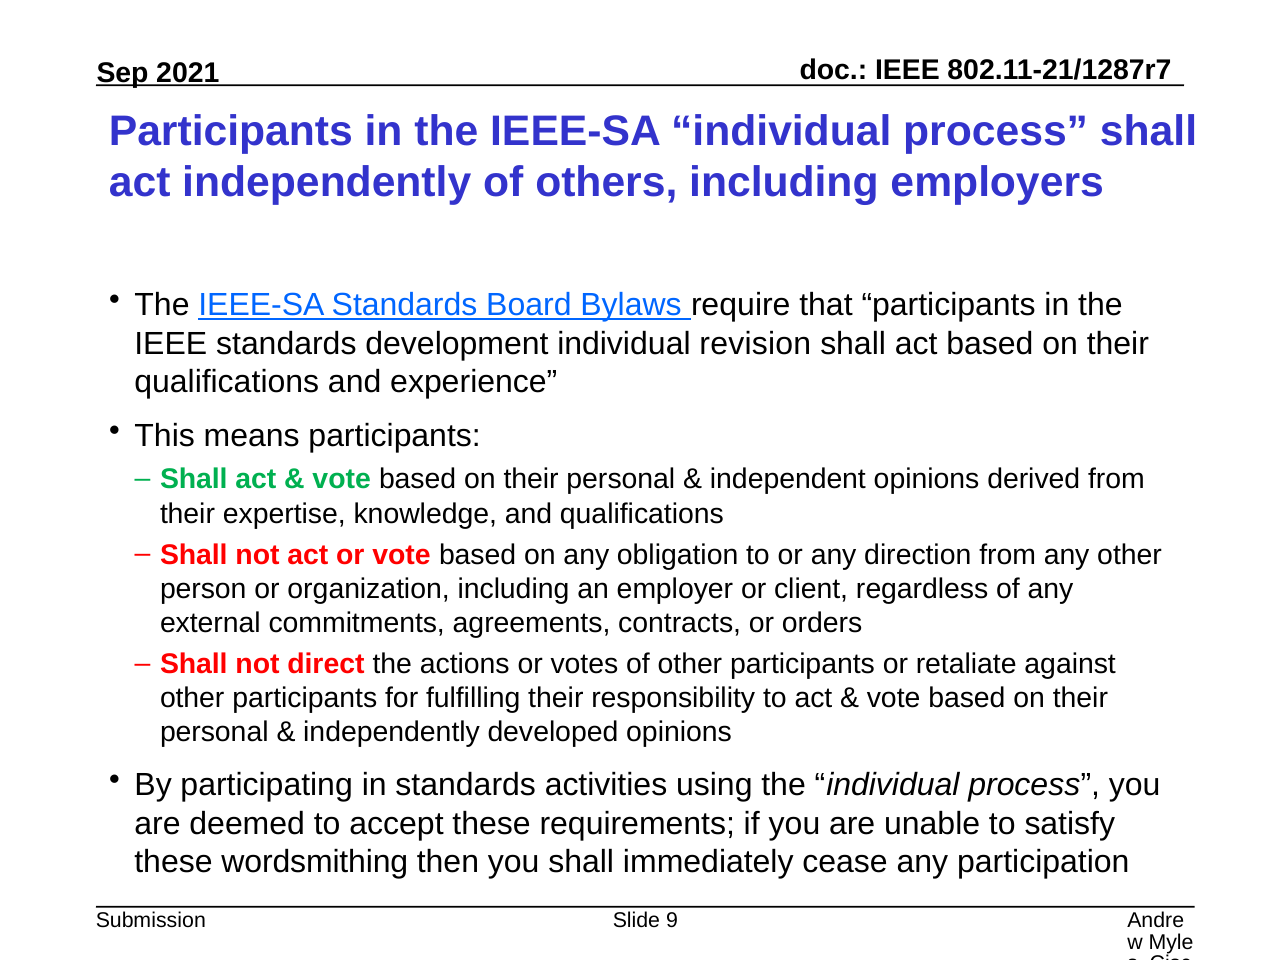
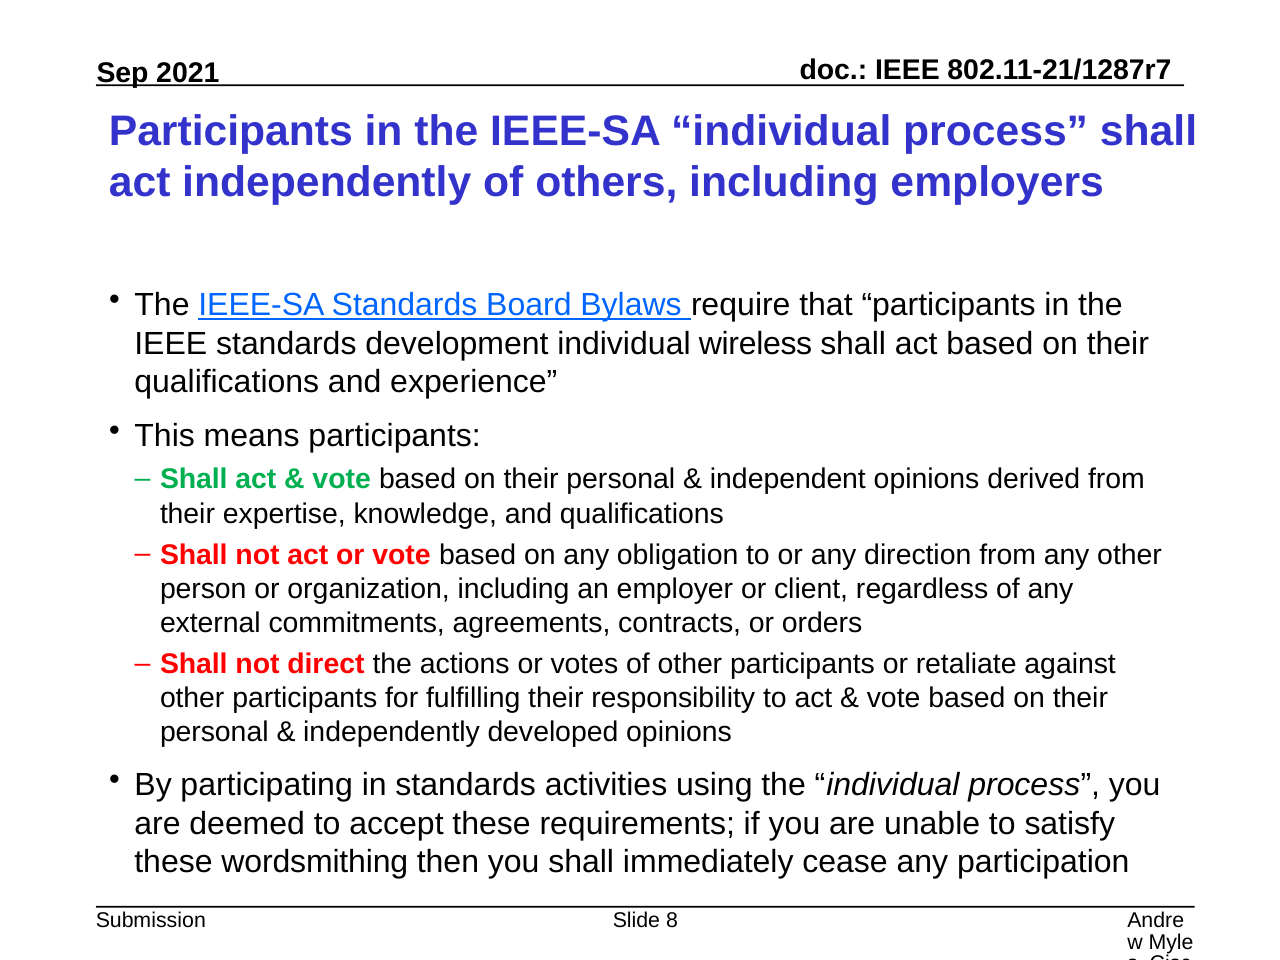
revision: revision -> wireless
9: 9 -> 8
